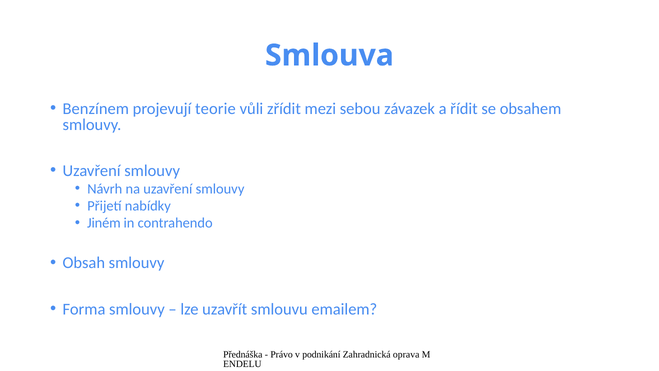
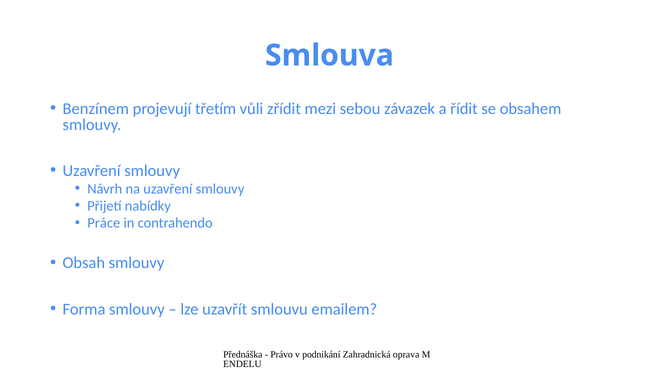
teorie: teorie -> třetím
Jiném: Jiném -> Práce
